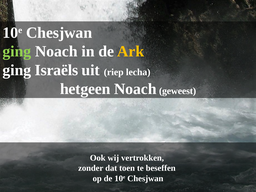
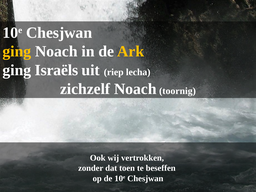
ging at (17, 51) colour: light green -> yellow
hetgeen: hetgeen -> zichzelf
geweest: geweest -> toornig
